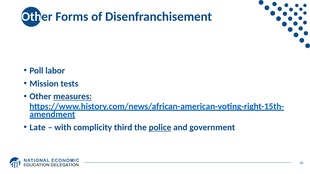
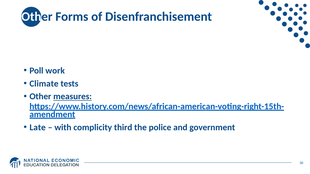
labor: labor -> work
Mission: Mission -> Climate
police underline: present -> none
